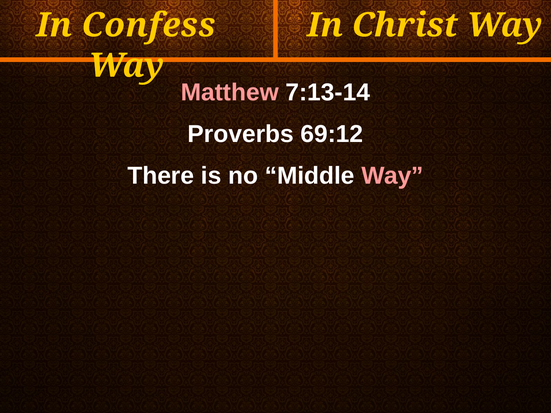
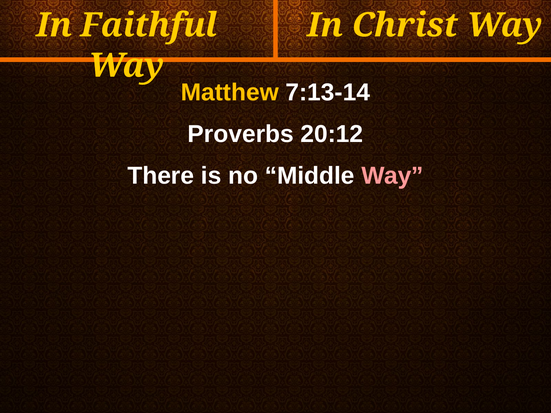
Confess: Confess -> Faithful
Matthew colour: pink -> yellow
69:12: 69:12 -> 20:12
